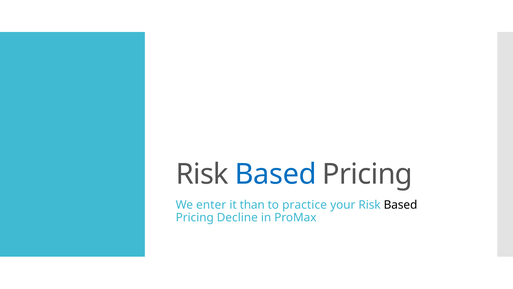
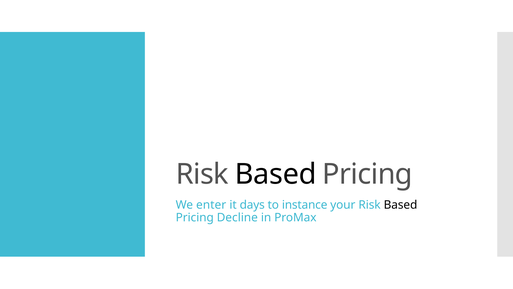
Based at (276, 174) colour: blue -> black
than: than -> days
practice: practice -> instance
